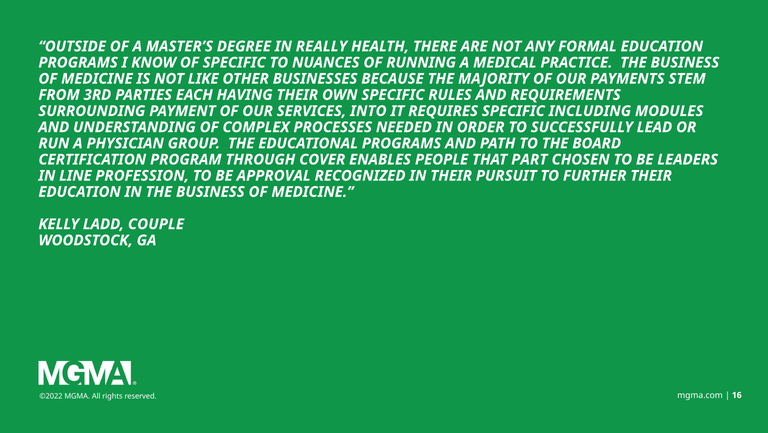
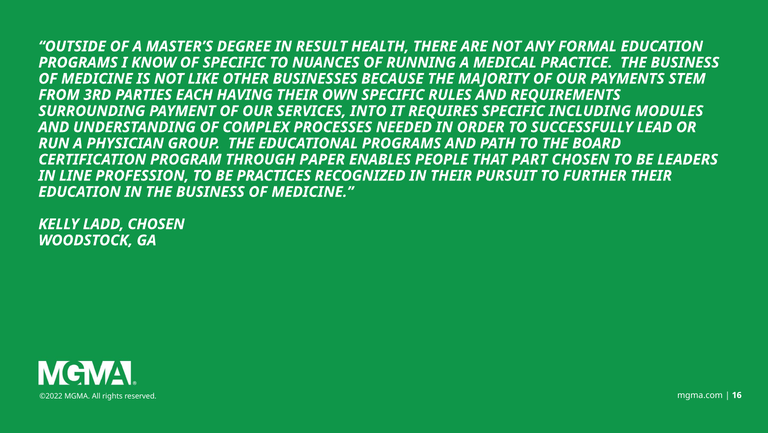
REALLY: REALLY -> RESULT
COVER: COVER -> PAPER
APPROVAL: APPROVAL -> PRACTICES
LADD COUPLE: COUPLE -> CHOSEN
